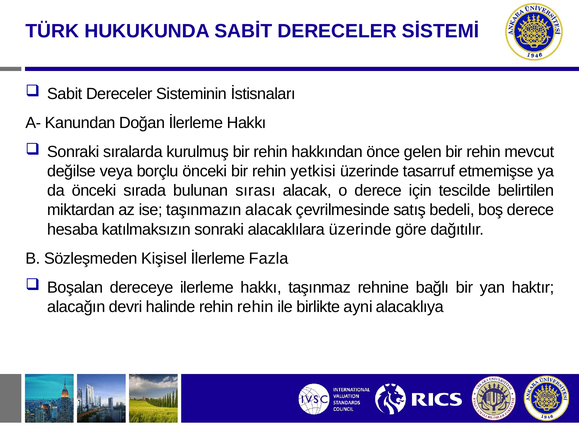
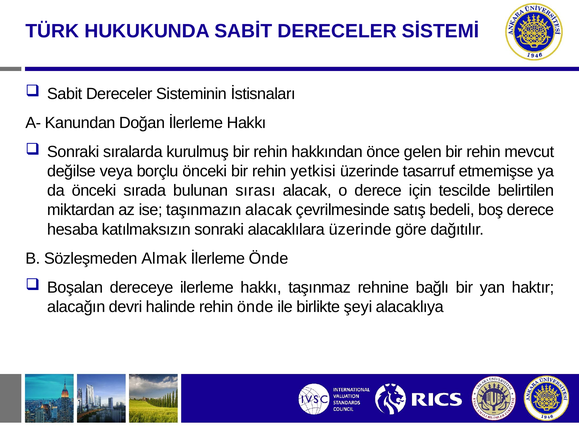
Kişisel: Kişisel -> Almak
İlerleme Fazla: Fazla -> Önde
rehin rehin: rehin -> önde
ayni: ayni -> şeyi
